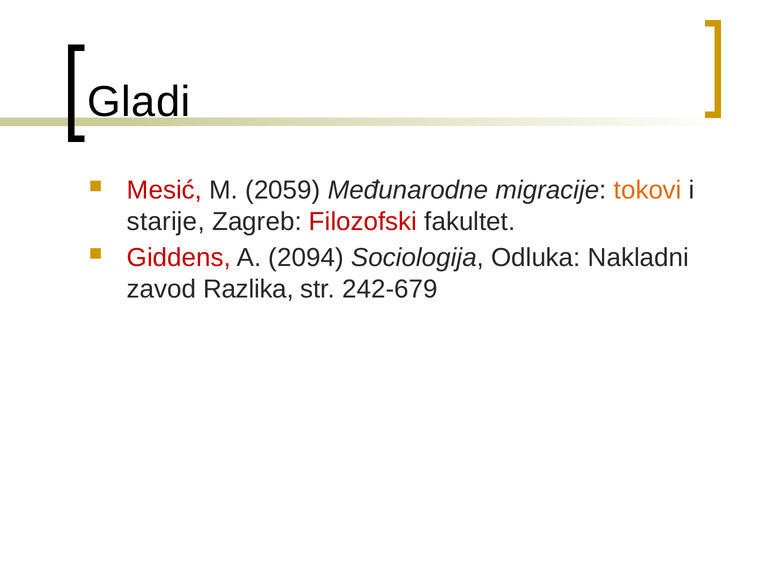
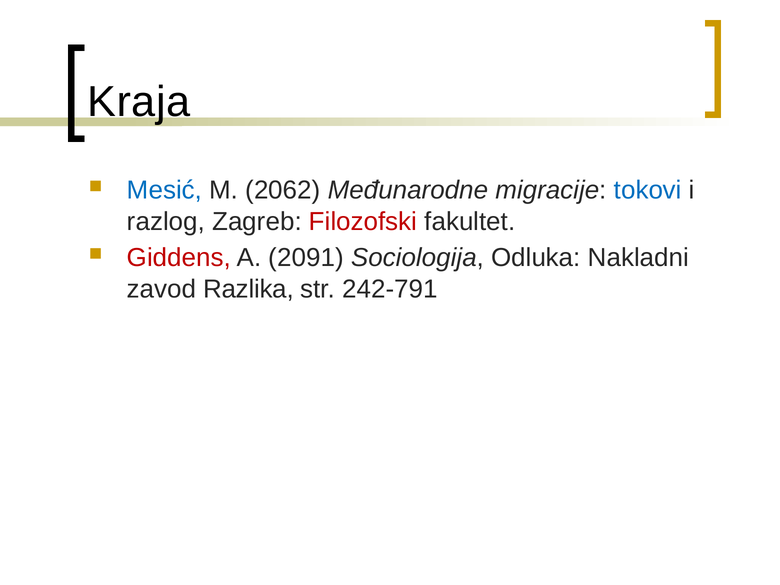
Gladi: Gladi -> Kraja
Mesić colour: red -> blue
2059: 2059 -> 2062
tokovi colour: orange -> blue
starije: starije -> razlog
2094: 2094 -> 2091
242-679: 242-679 -> 242-791
